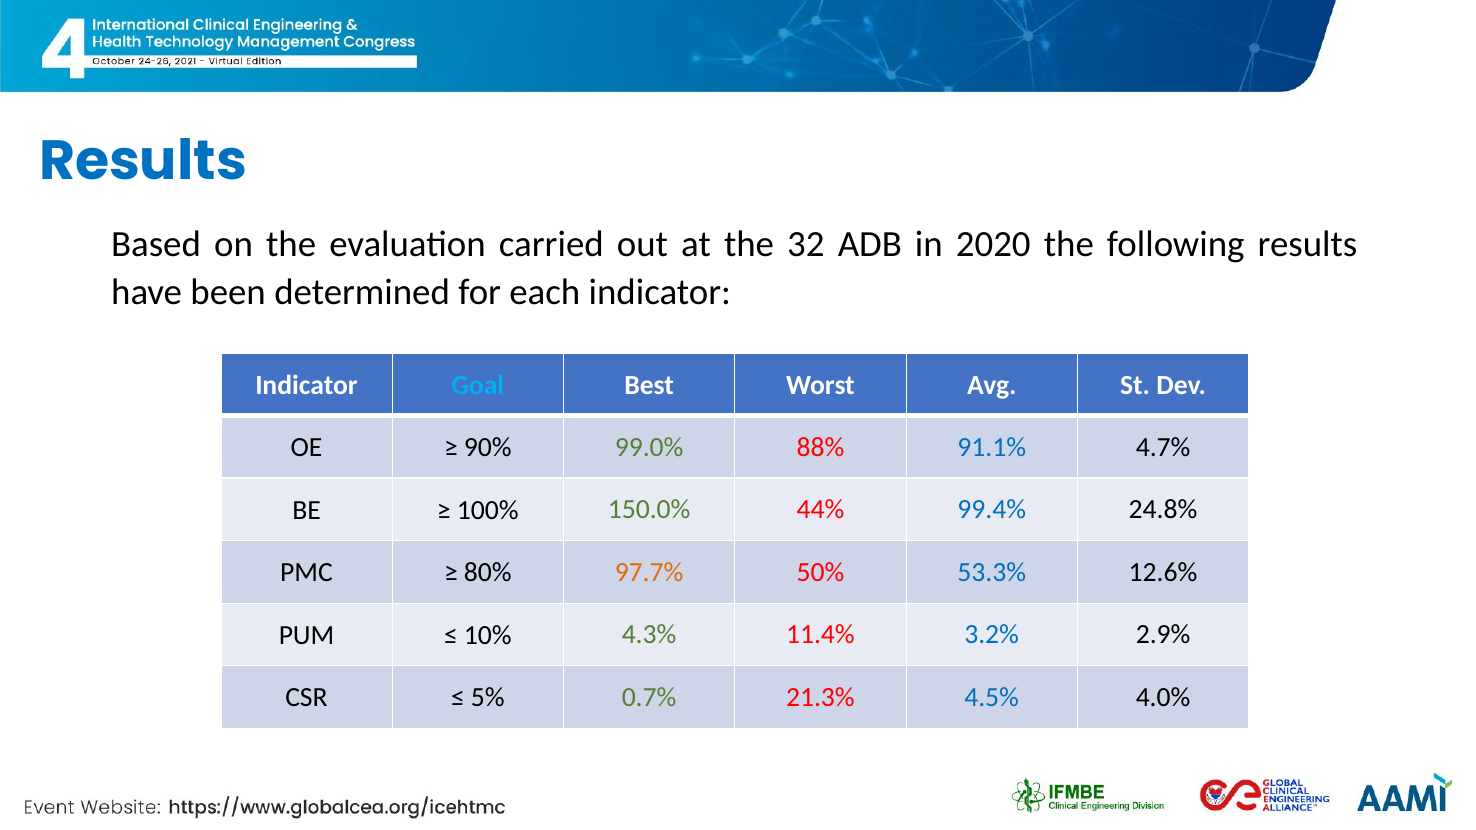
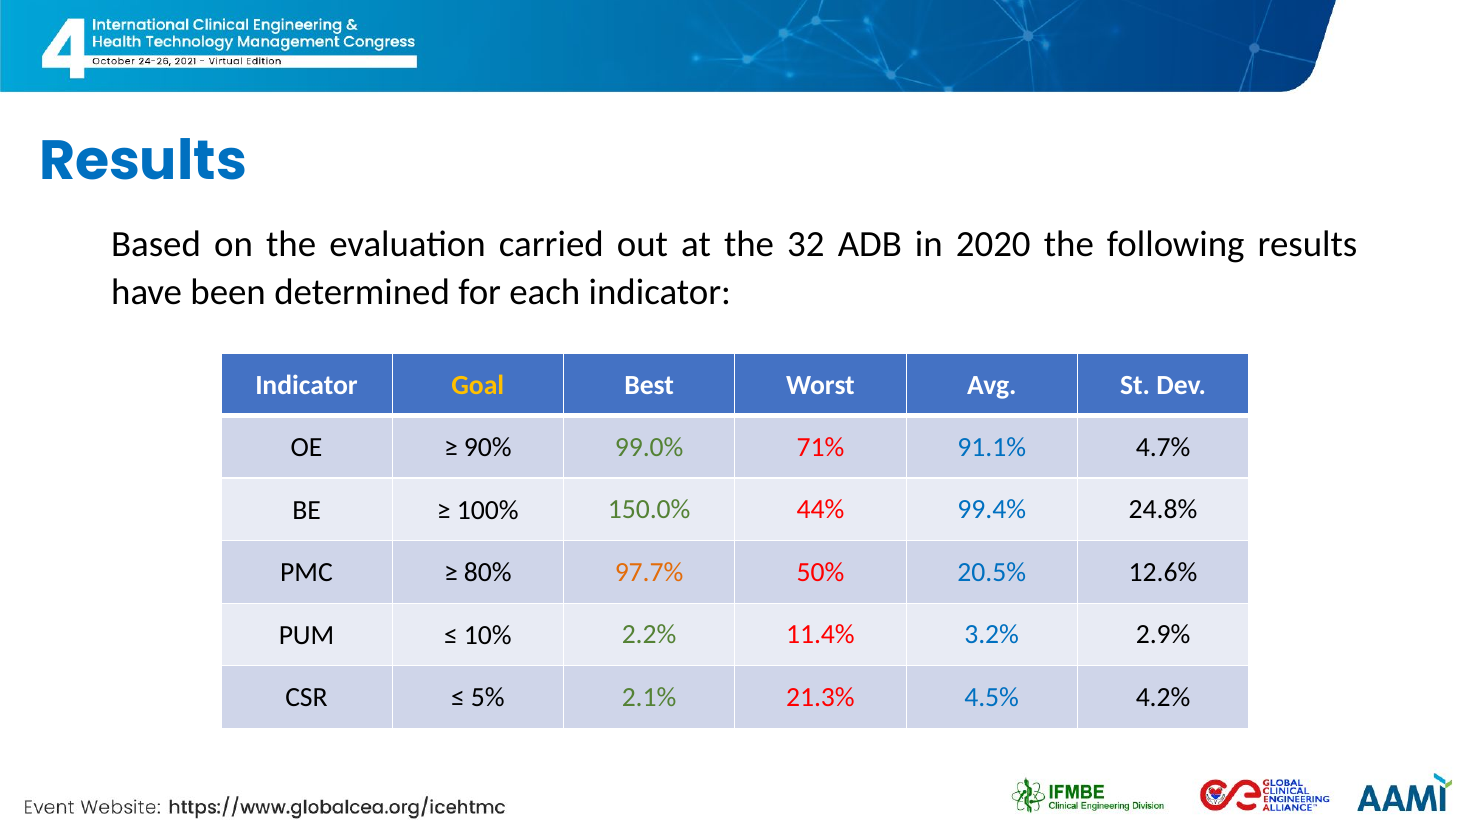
Goal colour: light blue -> yellow
88%: 88% -> 71%
53.3%: 53.3% -> 20.5%
4.3%: 4.3% -> 2.2%
0.7%: 0.7% -> 2.1%
4.0%: 4.0% -> 4.2%
